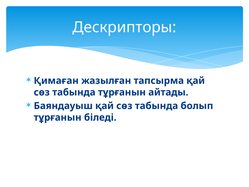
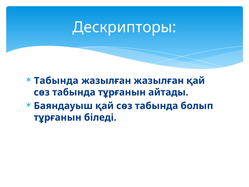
Қимаған at (56, 81): Қимаған -> Табында
жазылған тапсырма: тапсырма -> жазылған
